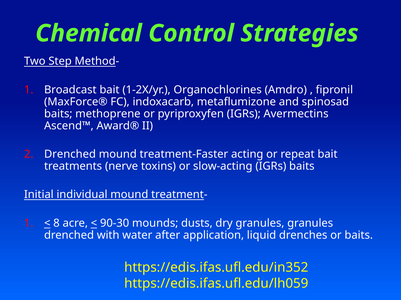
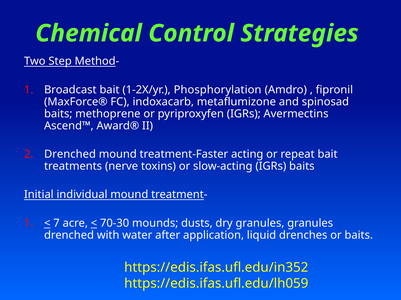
Organochlorines: Organochlorines -> Phosphorylation
8: 8 -> 7
90-30: 90-30 -> 70-30
